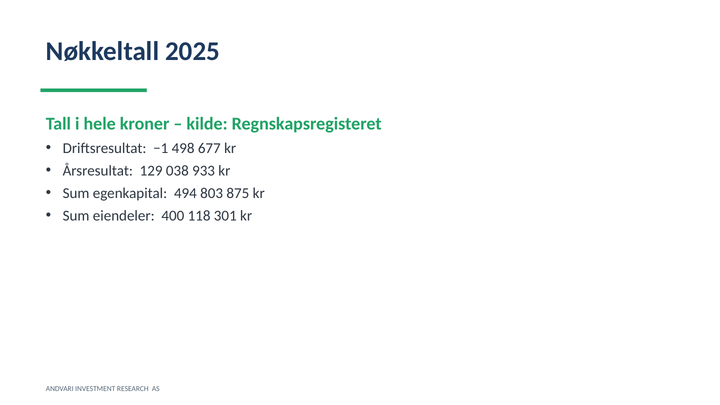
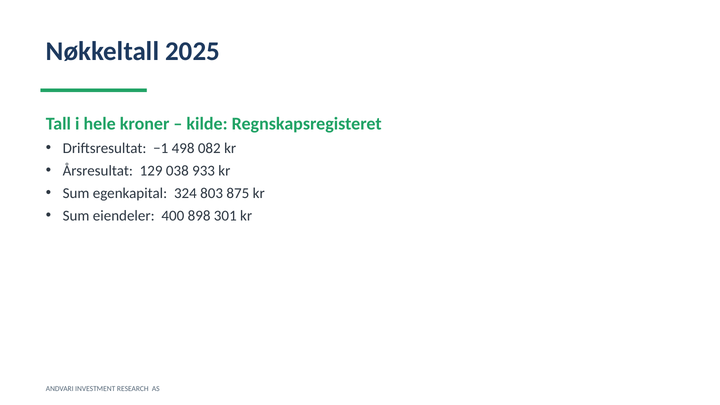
677: 677 -> 082
494: 494 -> 324
118: 118 -> 898
